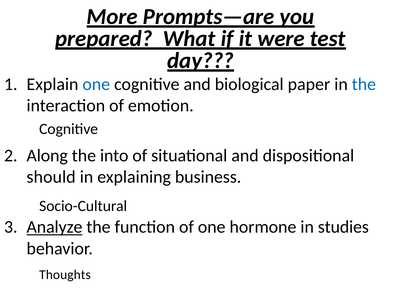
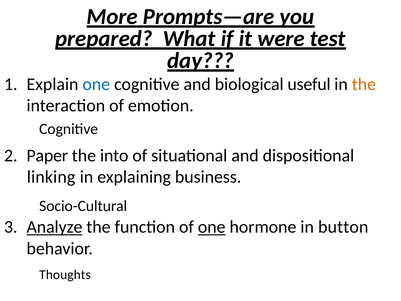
paper: paper -> useful
the at (364, 84) colour: blue -> orange
Along: Along -> Paper
should: should -> linking
one at (212, 227) underline: none -> present
studies: studies -> button
